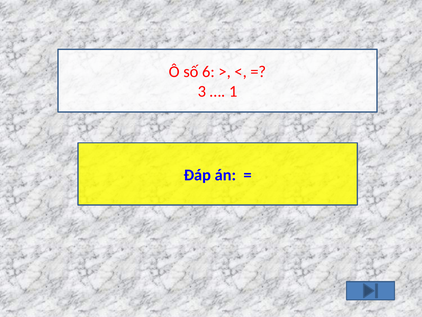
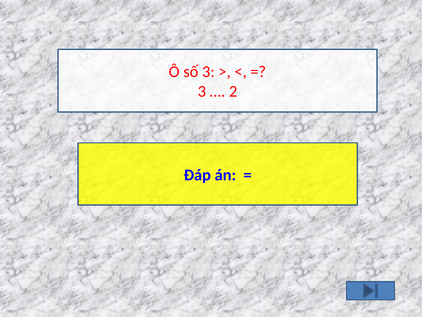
số 6: 6 -> 3
1: 1 -> 2
